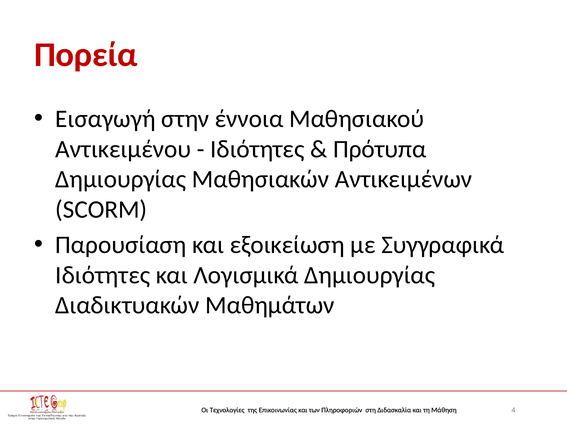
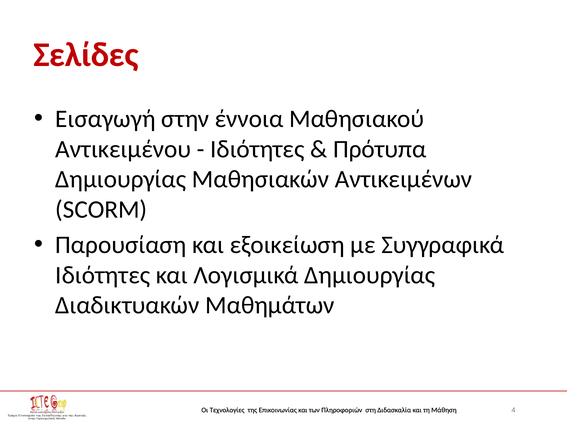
Πορεία: Πορεία -> Σελίδες
